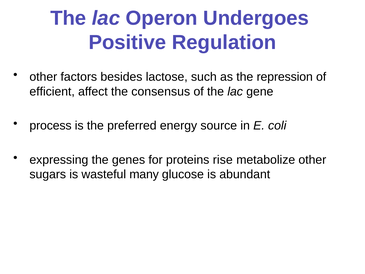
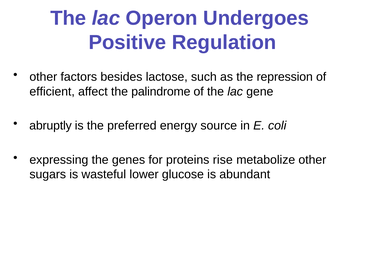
consensus: consensus -> palindrome
process: process -> abruptly
many: many -> lower
